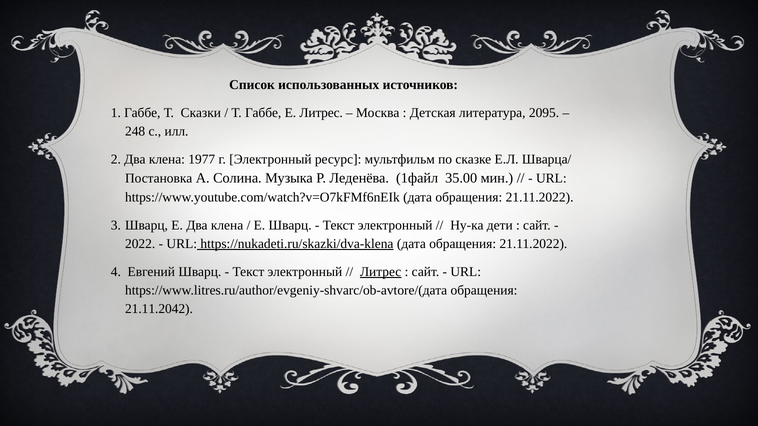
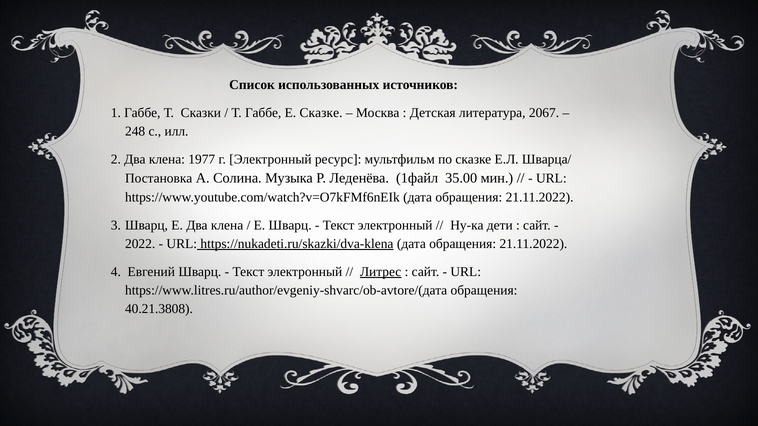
Е Литрес: Литрес -> Сказке
2095: 2095 -> 2067
21.11.2042: 21.11.2042 -> 40.21.3808
